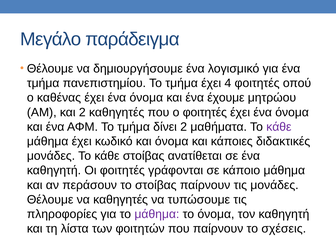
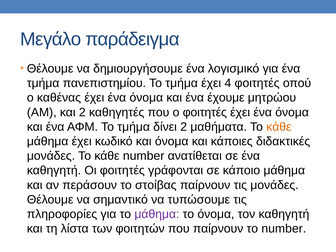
κάθε at (279, 127) colour: purple -> orange
κάθε στοίβας: στοίβας -> number
να καθηγητές: καθηγητές -> σημαντικό
το σχέσεις: σχέσεις -> number
